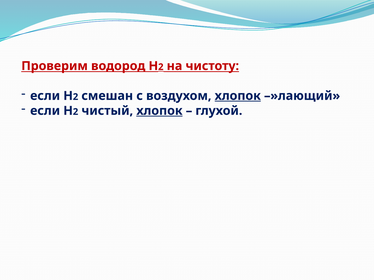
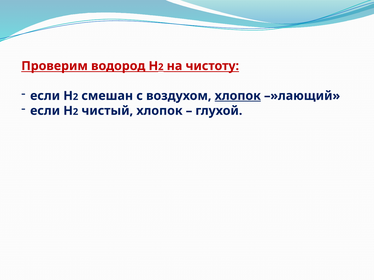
хлопок at (159, 111) underline: present -> none
